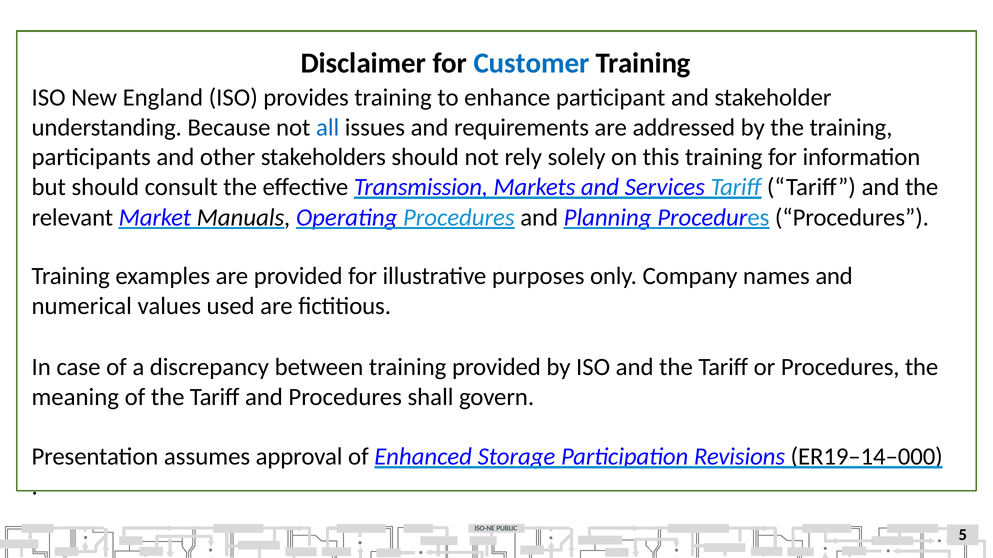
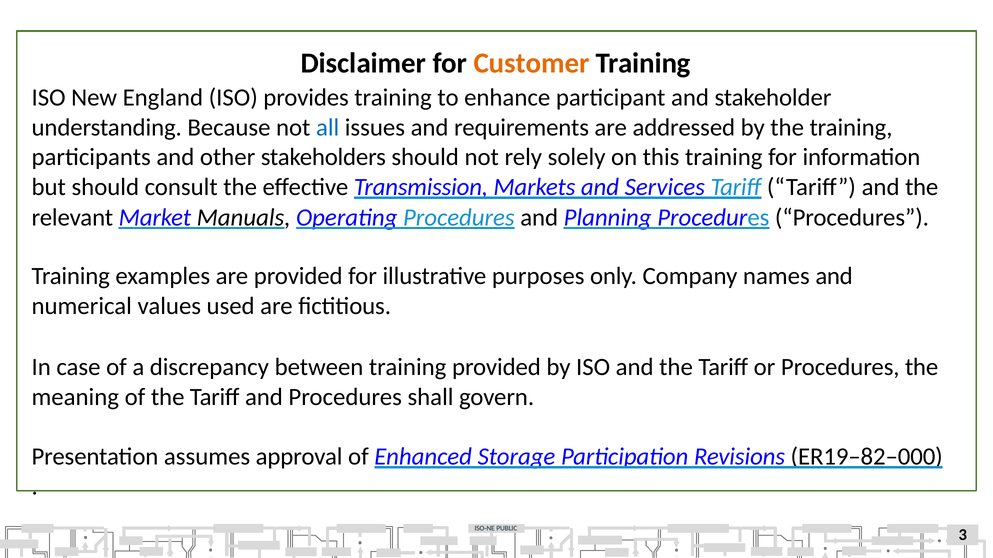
Customer colour: blue -> orange
ER19–14–000: ER19–14–000 -> ER19–82–000
5: 5 -> 3
